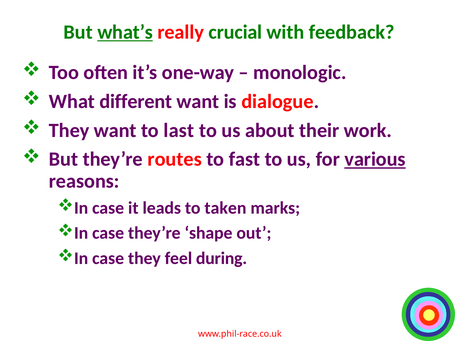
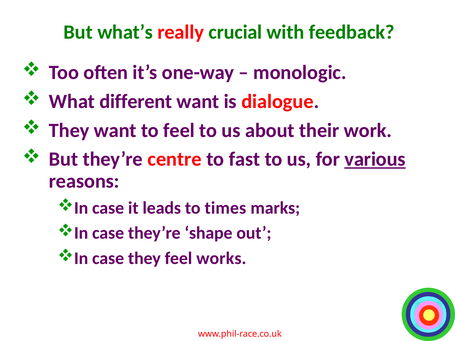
what’s underline: present -> none
to last: last -> feel
routes: routes -> centre
taken: taken -> times
during: during -> works
